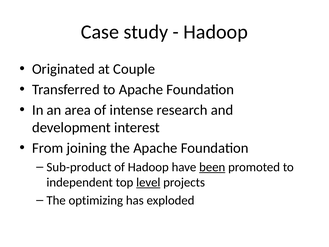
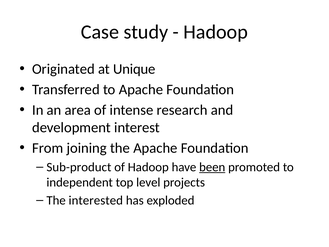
Couple: Couple -> Unique
level underline: present -> none
optimizing: optimizing -> interested
